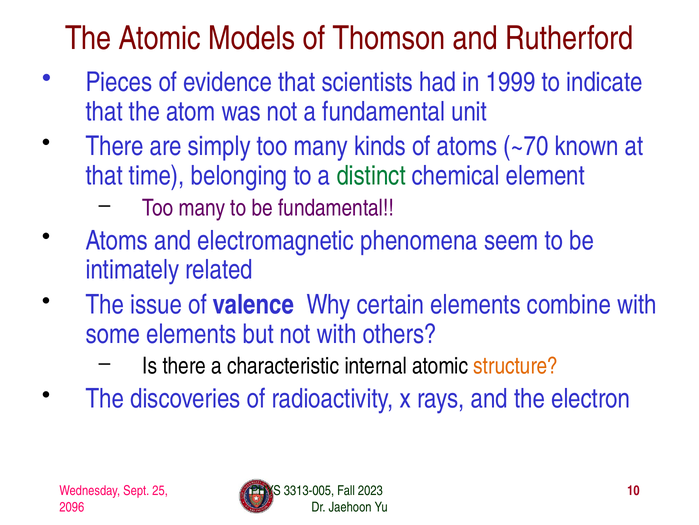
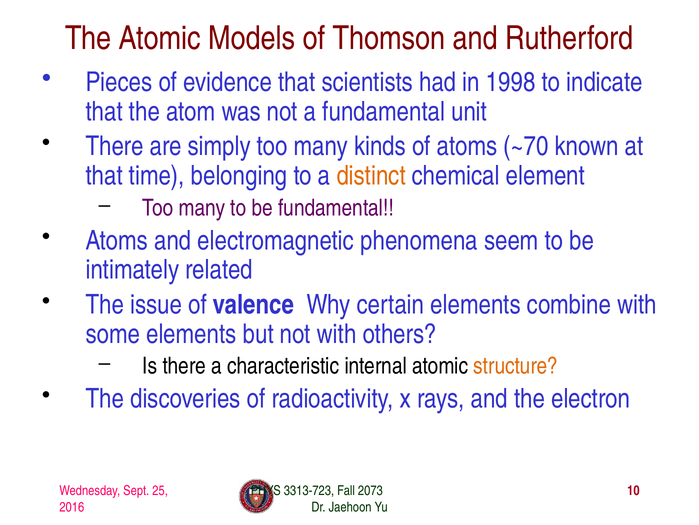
1999: 1999 -> 1998
distinct colour: green -> orange
3313-005: 3313-005 -> 3313-723
2023: 2023 -> 2073
2096: 2096 -> 2016
